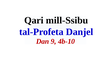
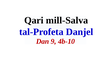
mill-Ssibu: mill-Ssibu -> mill-Salva
